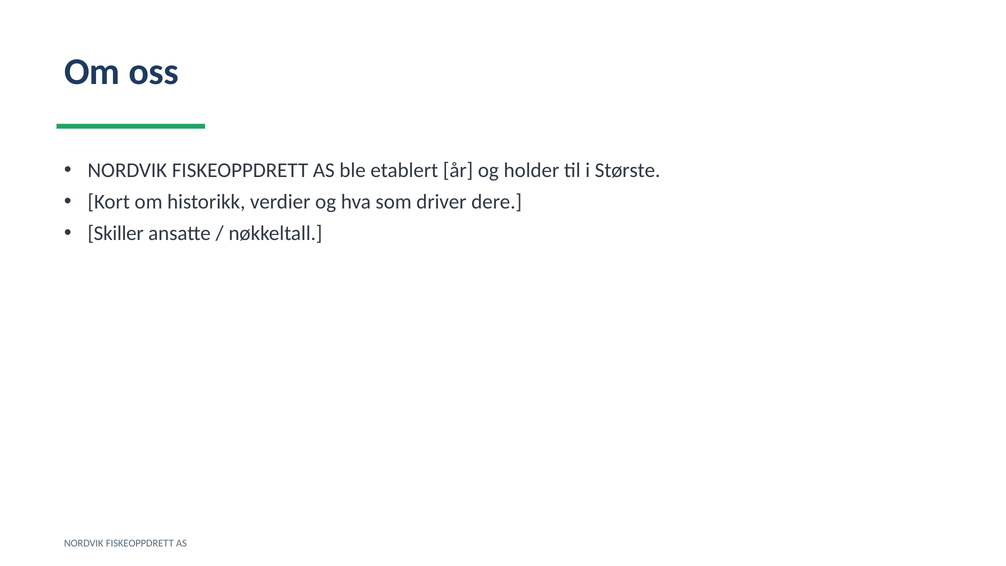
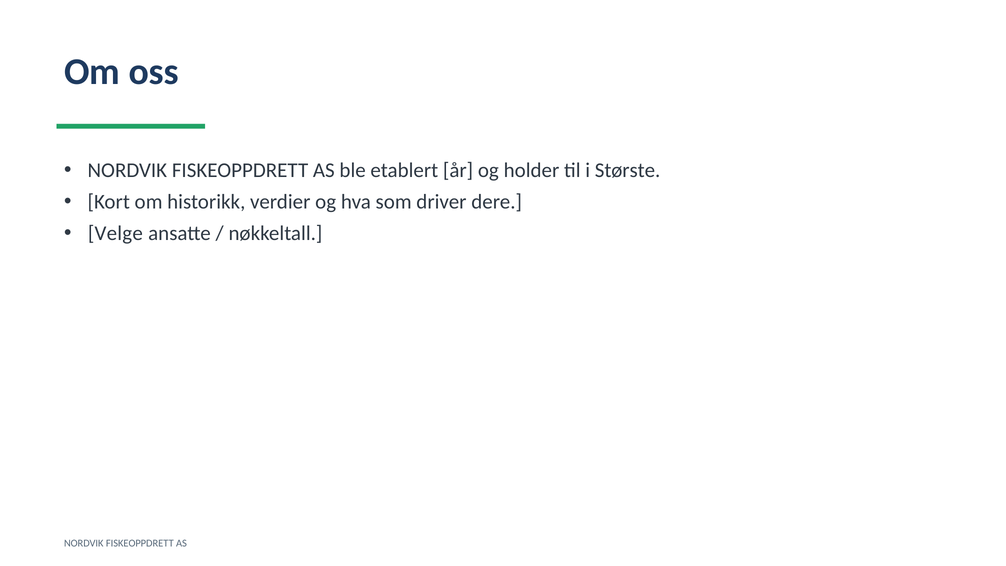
Skiller: Skiller -> Velge
